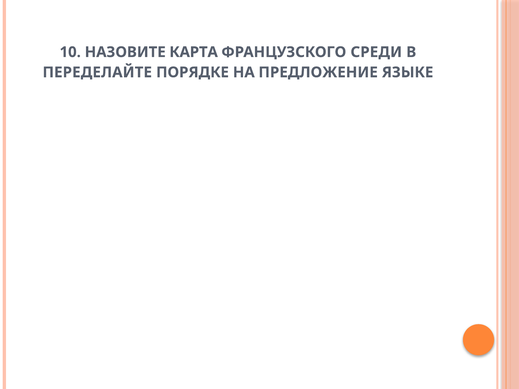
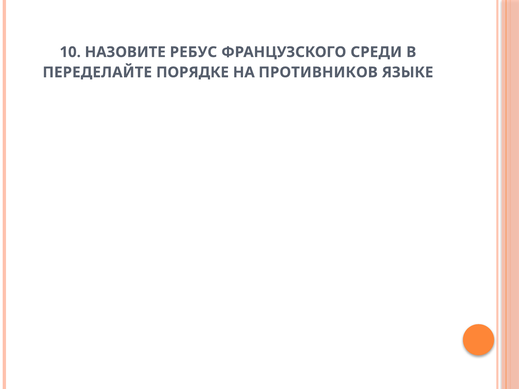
КАРТА: КАРТА -> РЕБУС
ПРЕДЛОЖЕНИЕ: ПРЕДЛОЖЕНИЕ -> ПРОТИВНИКОВ
